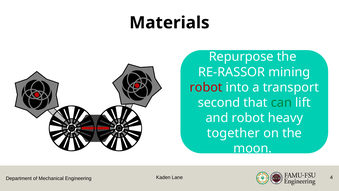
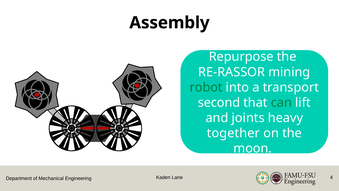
Materials: Materials -> Assembly
robot at (206, 87) colour: red -> green
and robot: robot -> joints
